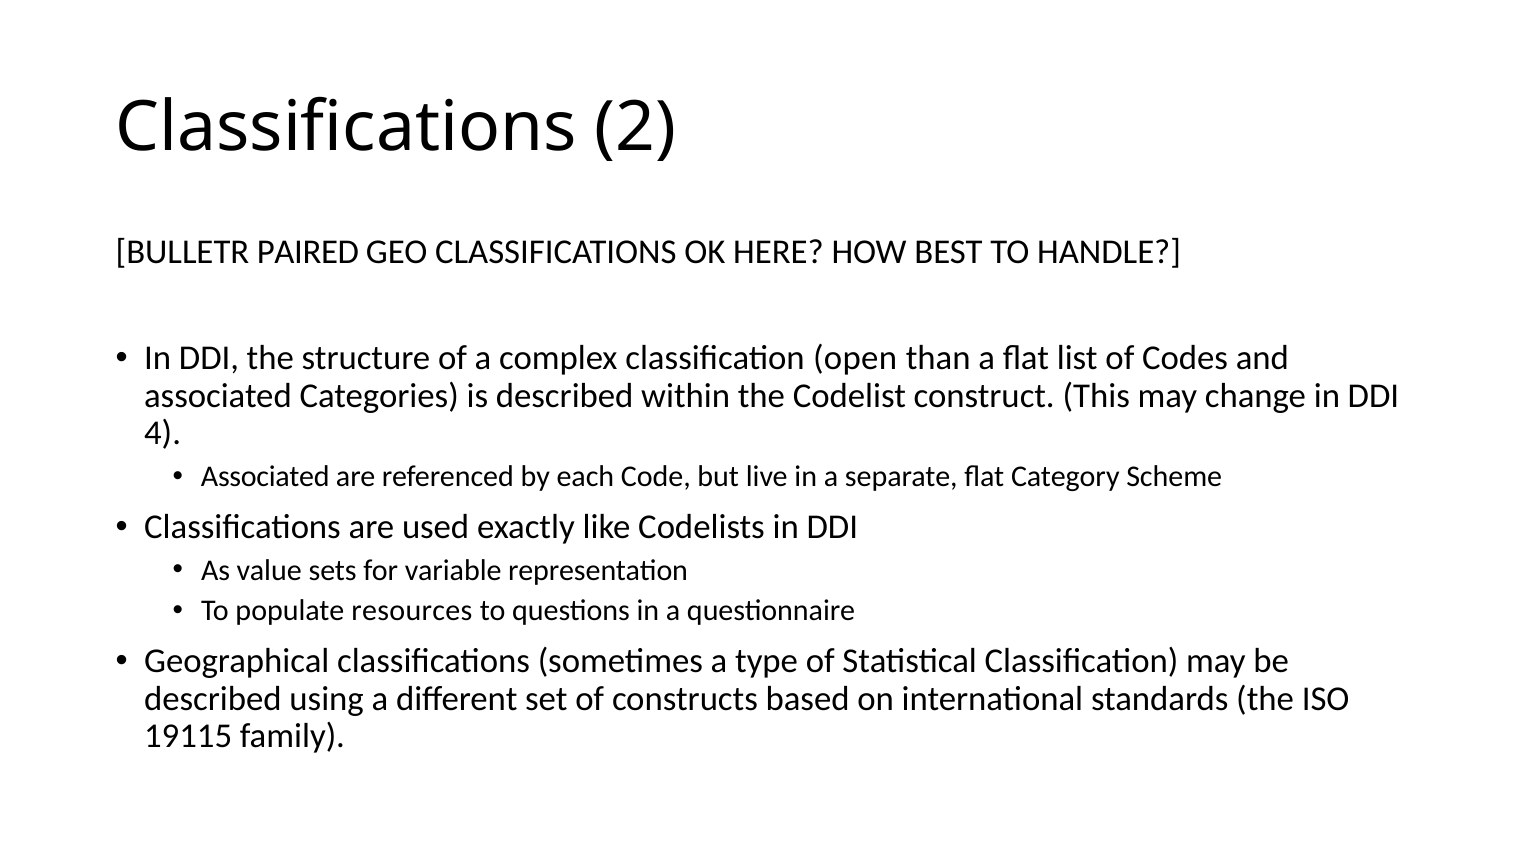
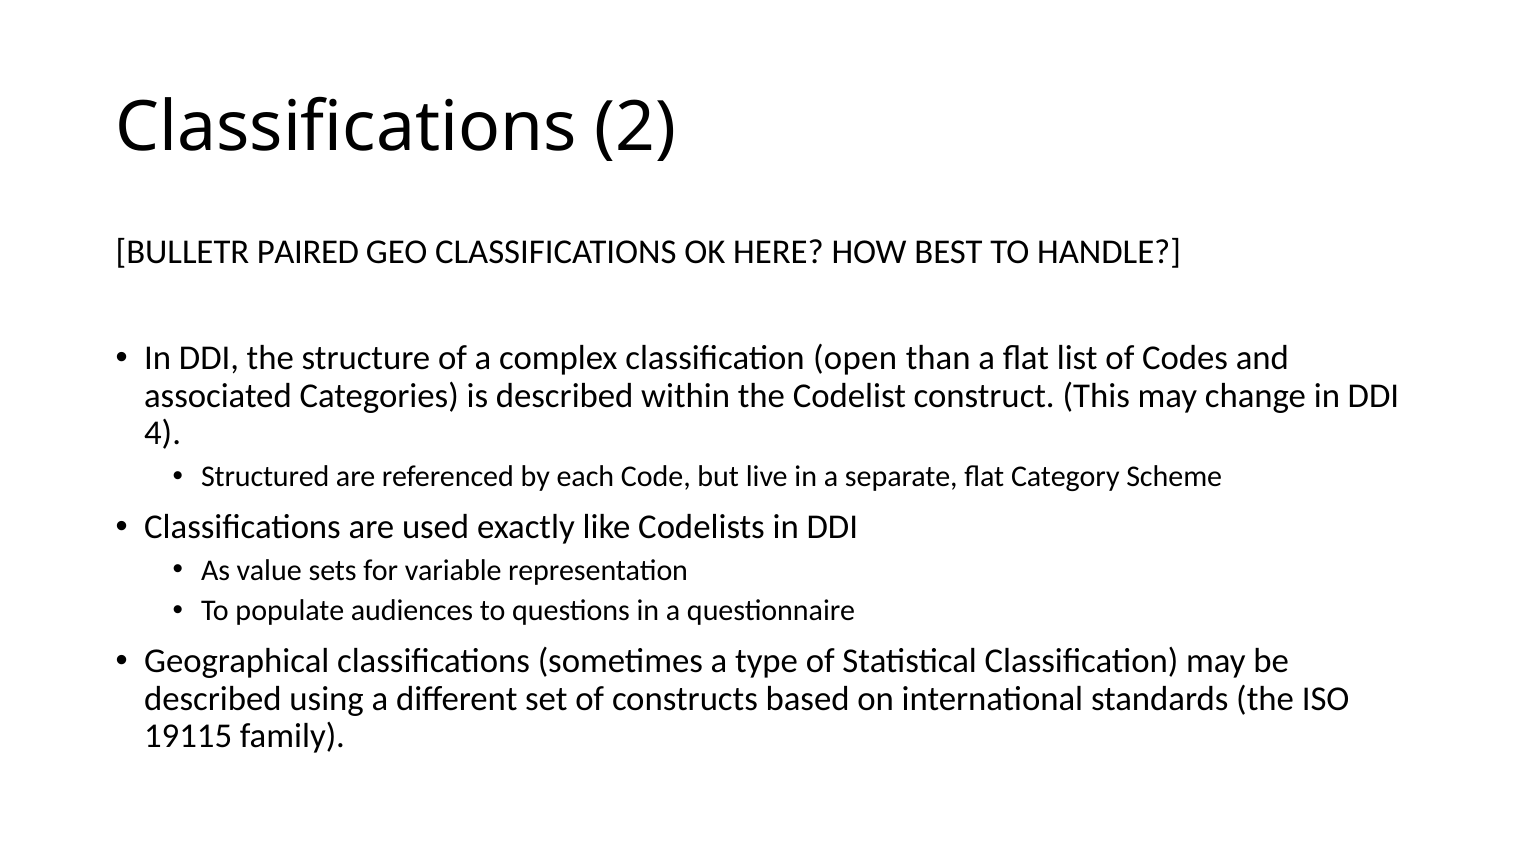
Associated at (265, 476): Associated -> Structured
resources: resources -> audiences
